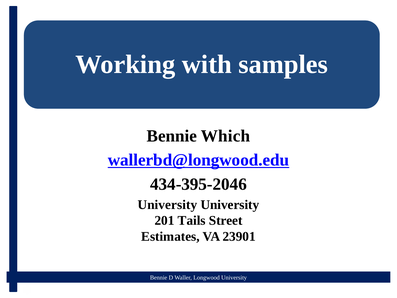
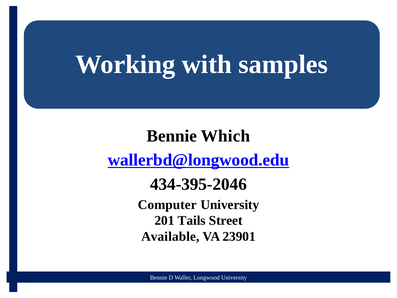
University at (167, 205): University -> Computer
Estimates: Estimates -> Available
